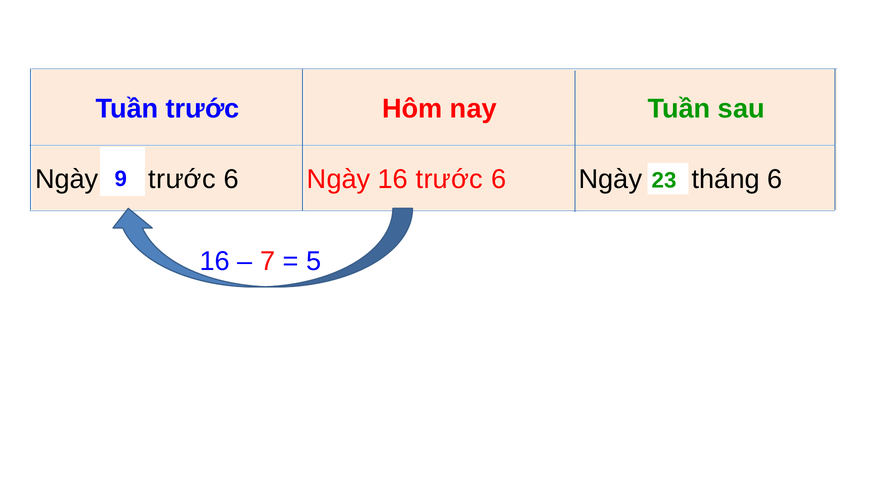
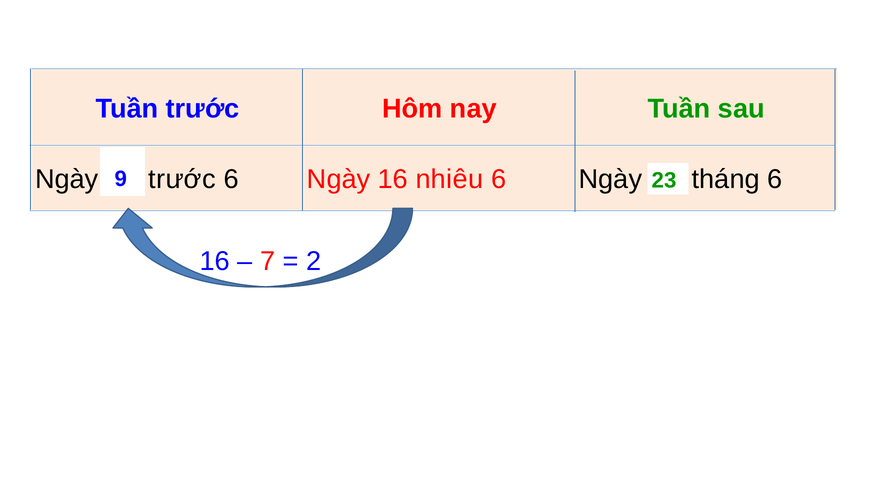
16 trước: trước -> nhiêu
5: 5 -> 2
